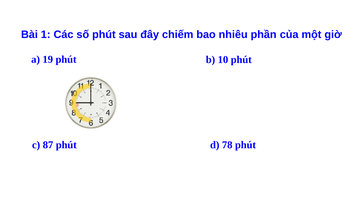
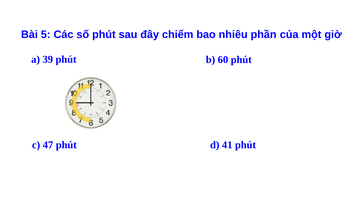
1: 1 -> 5
19: 19 -> 39
10: 10 -> 60
87: 87 -> 47
78: 78 -> 41
